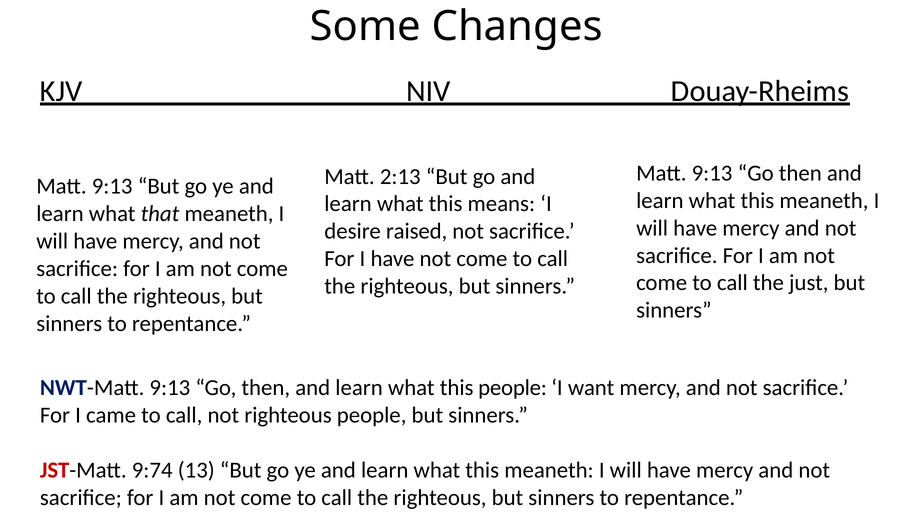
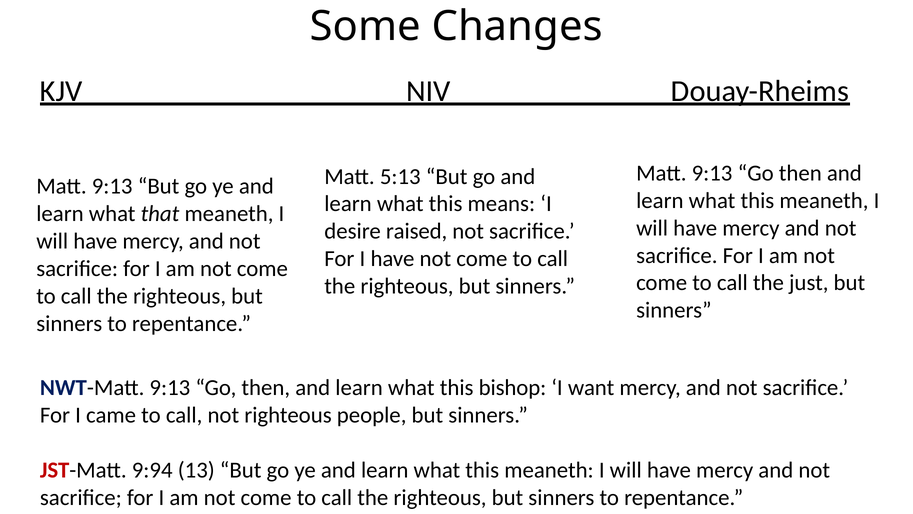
2:13: 2:13 -> 5:13
this people: people -> bishop
9:74: 9:74 -> 9:94
